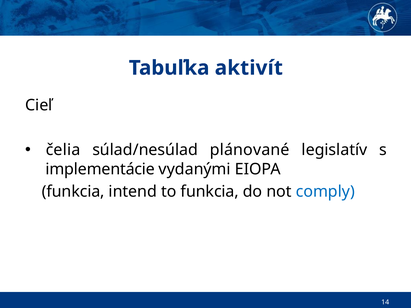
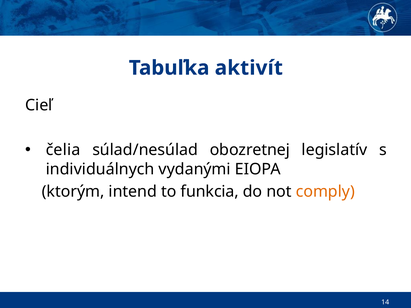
plánované: plánované -> obozretnej
implementácie: implementácie -> individuálnych
funkcia at (73, 192): funkcia -> ktorým
comply colour: blue -> orange
